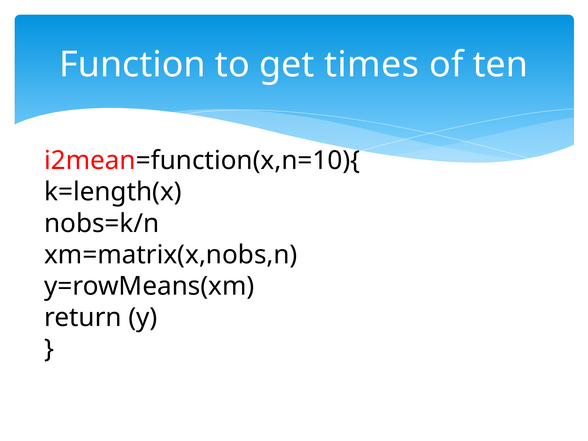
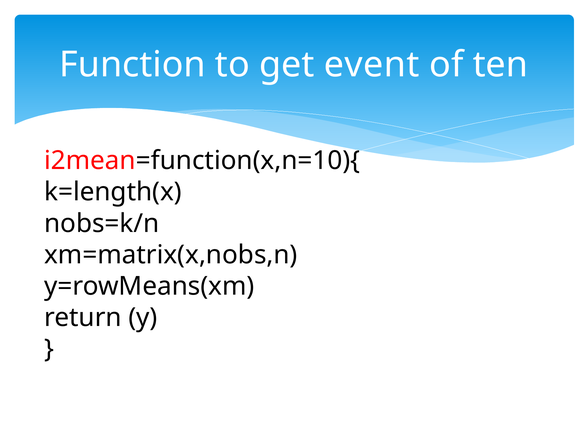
times: times -> event
